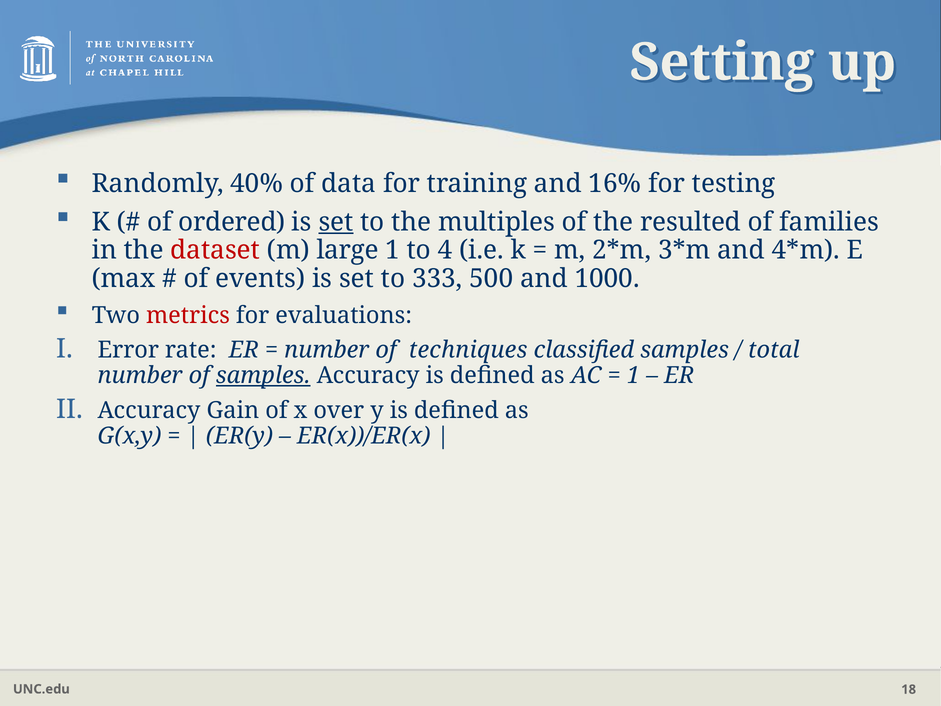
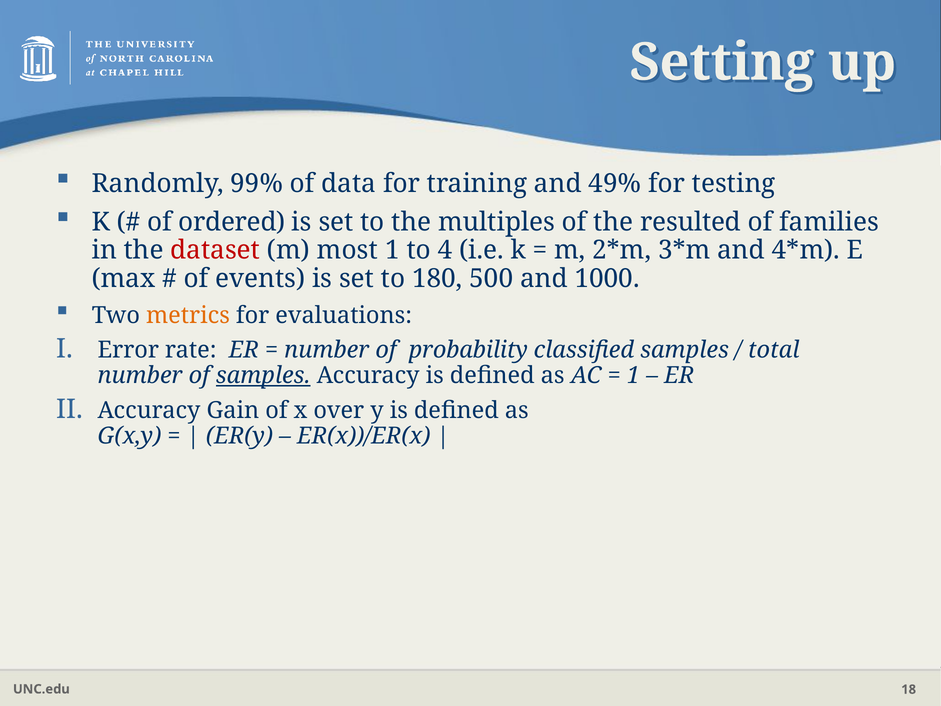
40%: 40% -> 99%
16%: 16% -> 49%
set at (336, 222) underline: present -> none
large: large -> most
333: 333 -> 180
metrics colour: red -> orange
techniques: techniques -> probability
